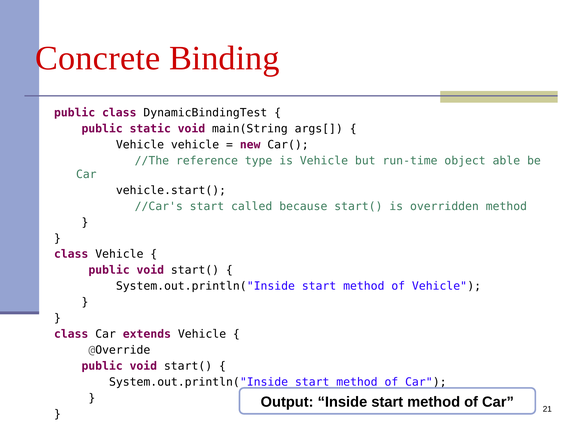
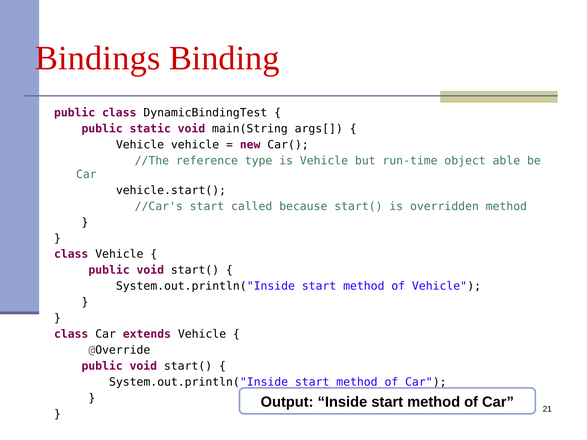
Concrete: Concrete -> Bindings
